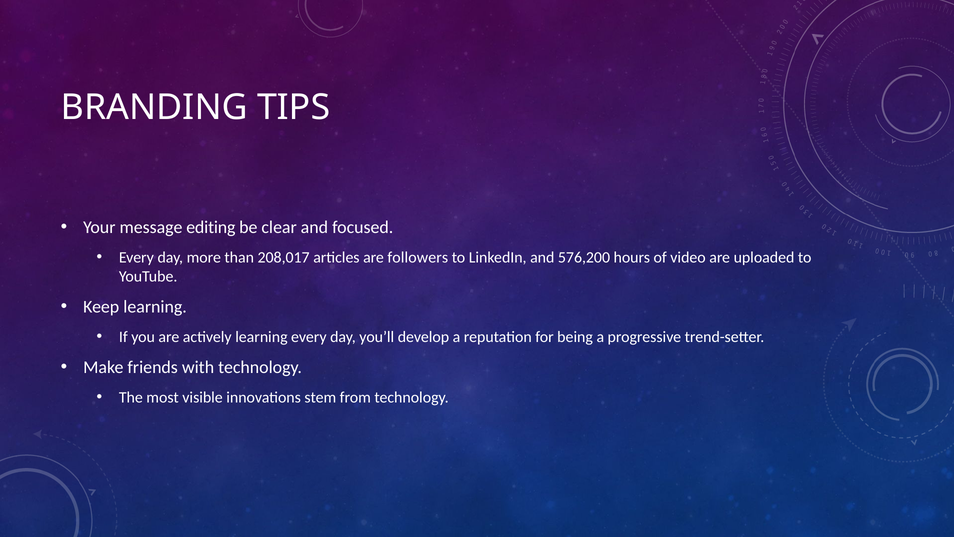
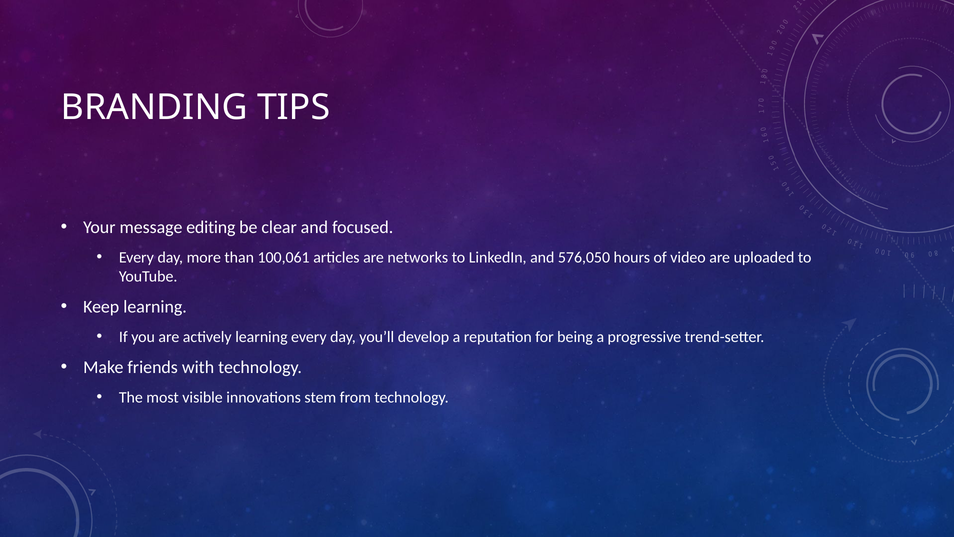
208,017: 208,017 -> 100,061
followers: followers -> networks
576,200: 576,200 -> 576,050
